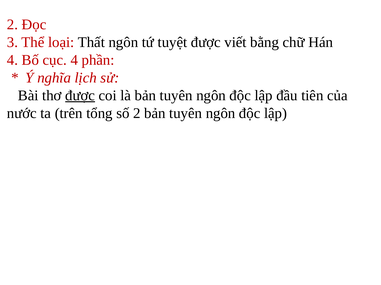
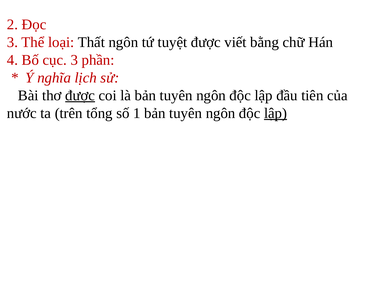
cục 4: 4 -> 3
số 2: 2 -> 1
lập at (276, 113) underline: none -> present
